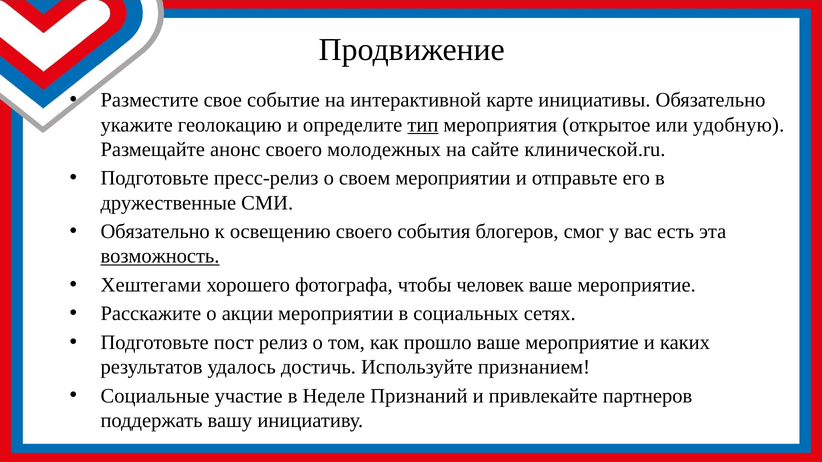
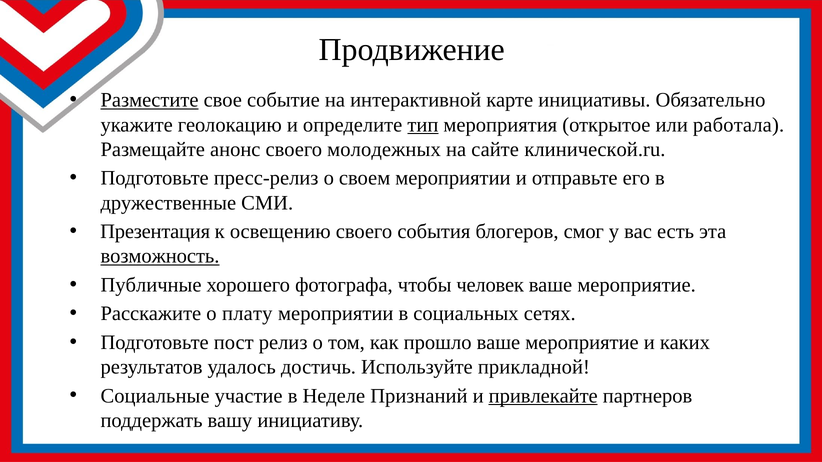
Разместите underline: none -> present
удобную: удобную -> работала
Обязательно at (155, 232): Обязательно -> Презентация
Хештегами: Хештегами -> Публичные
акции: акции -> плату
признанием: признанием -> прикладной
привлекайте underline: none -> present
